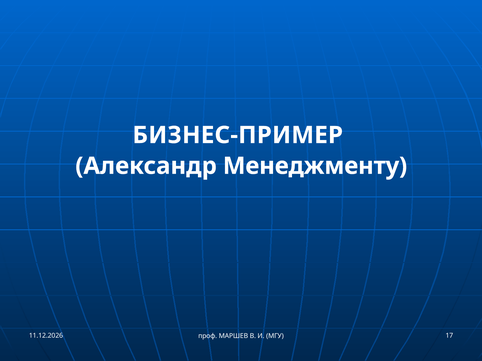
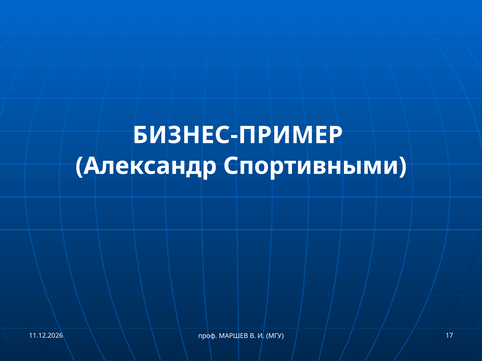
Менеджменту: Менеджменту -> Спортивными
